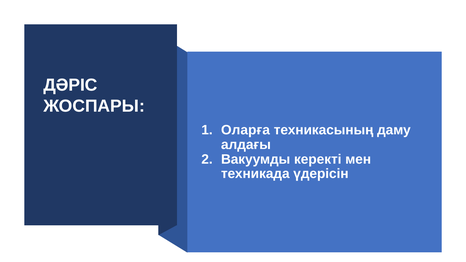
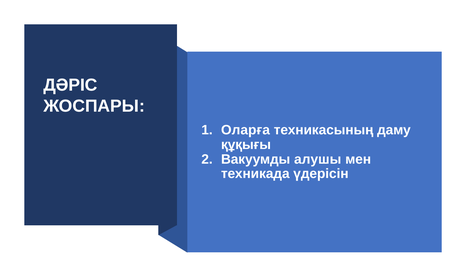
алдағы: алдағы -> құқығы
керекті: керекті -> алушы
